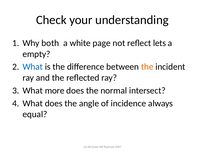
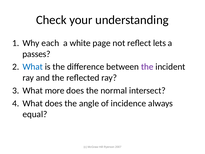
both: both -> each
empty: empty -> passes
the at (147, 67) colour: orange -> purple
